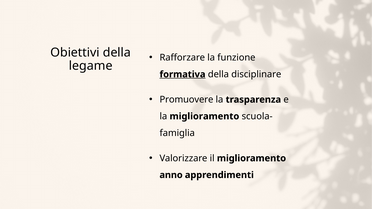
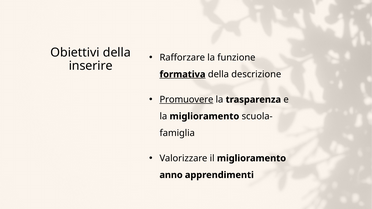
legame: legame -> inserire
disciplinare: disciplinare -> descrizione
Promuovere underline: none -> present
